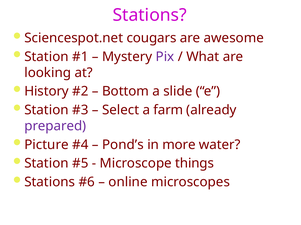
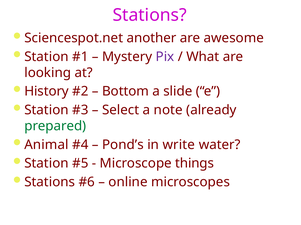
cougars: cougars -> another
farm: farm -> note
prepared colour: purple -> green
Picture: Picture -> Animal
more: more -> write
